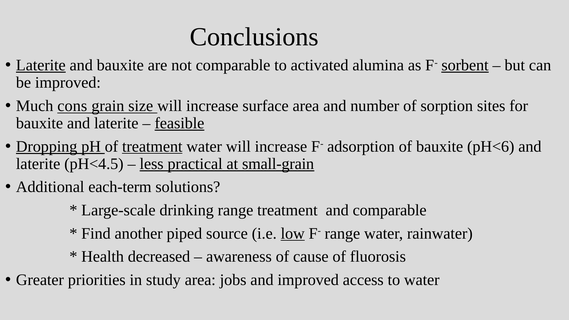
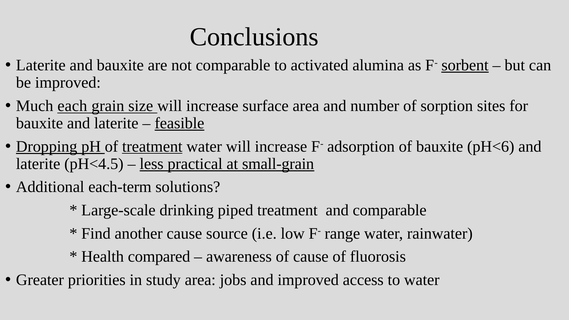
Laterite at (41, 65) underline: present -> none
cons: cons -> each
drinking range: range -> piped
another piped: piped -> cause
low underline: present -> none
decreased: decreased -> compared
